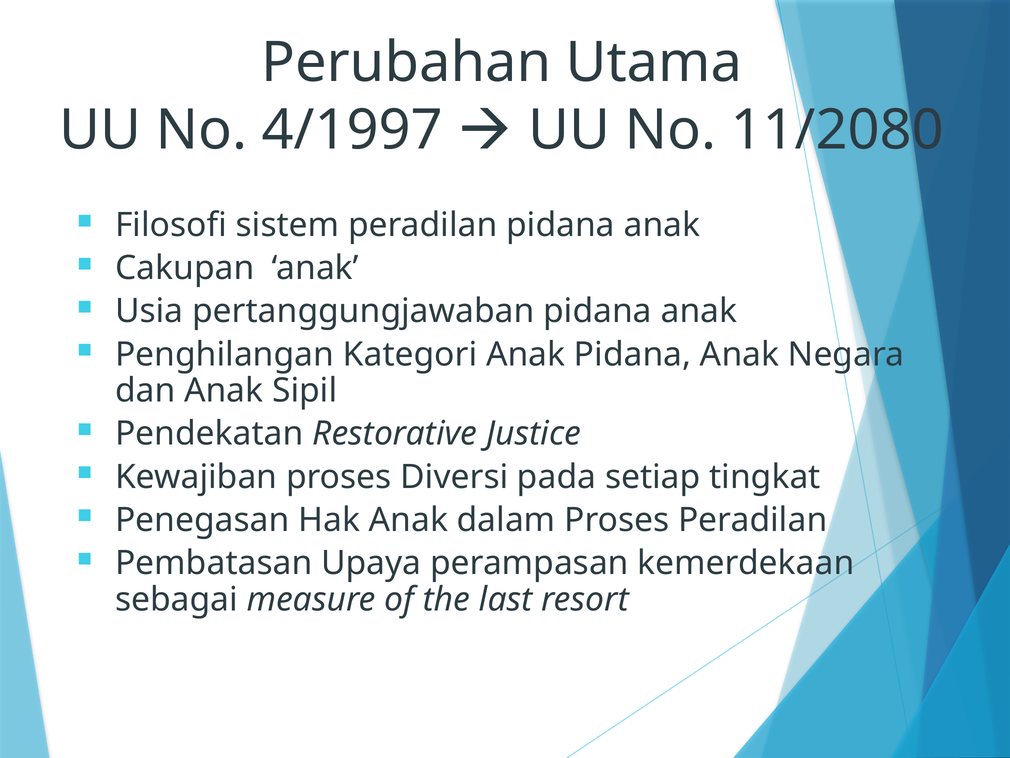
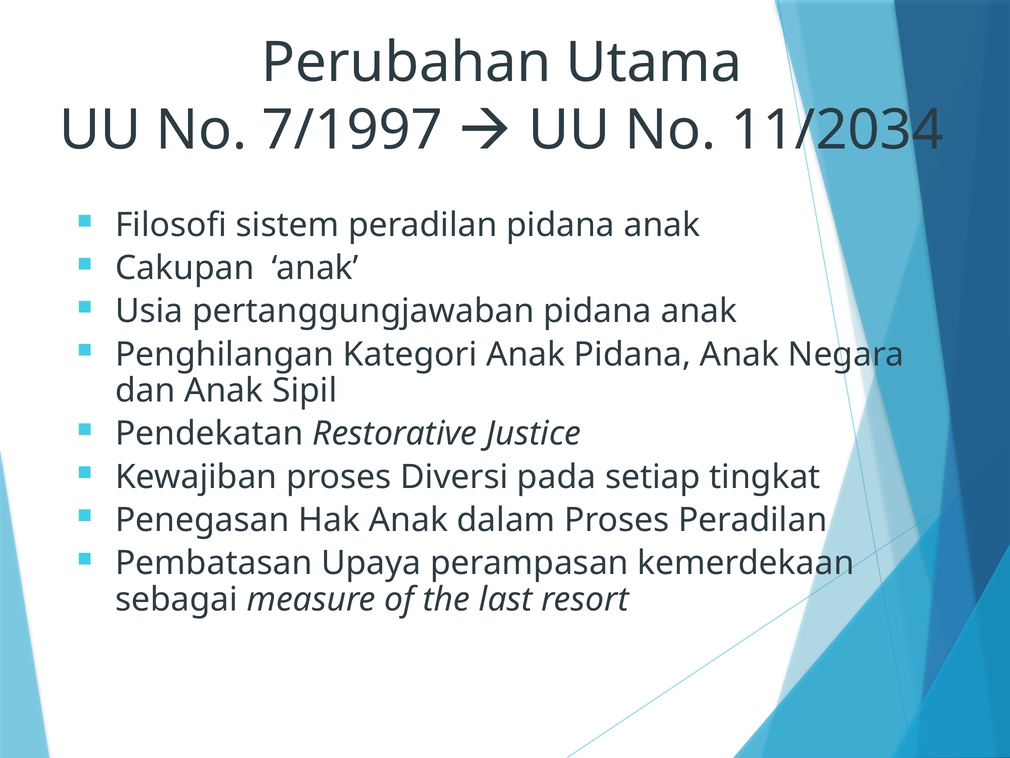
4/1997: 4/1997 -> 7/1997
11/2080: 11/2080 -> 11/2034
